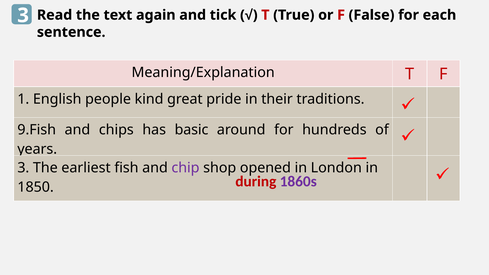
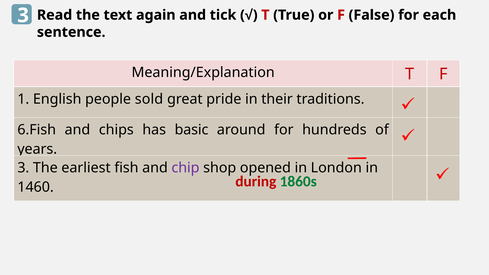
kind: kind -> sold
9.Fish: 9.Fish -> 6.Fish
1850: 1850 -> 1460
1860s colour: purple -> green
